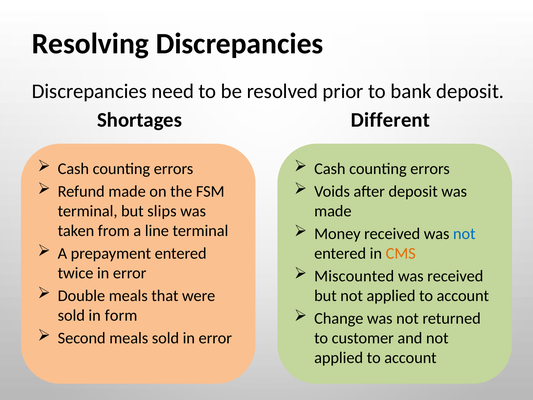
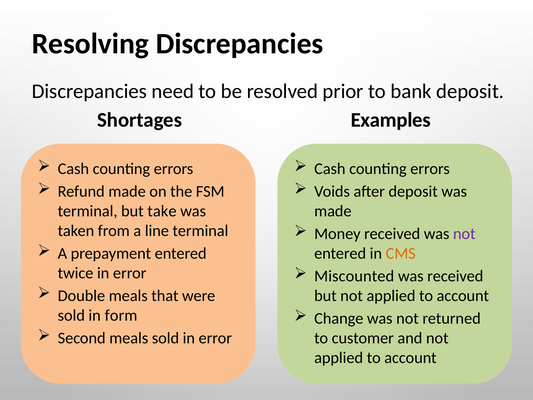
Different: Different -> Examples
slips: slips -> take
not at (464, 234) colour: blue -> purple
